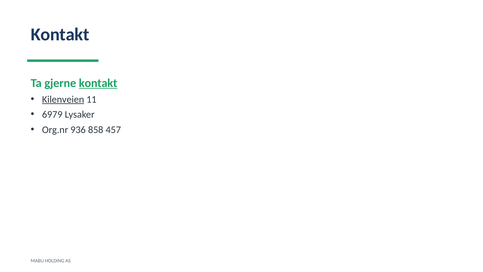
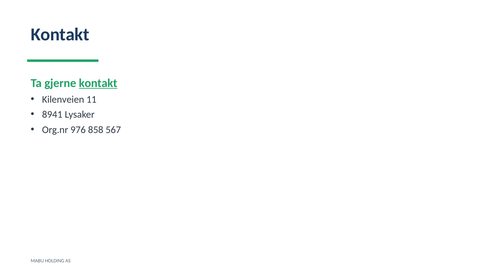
Kilenveien underline: present -> none
6979: 6979 -> 8941
936: 936 -> 976
457: 457 -> 567
